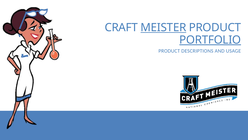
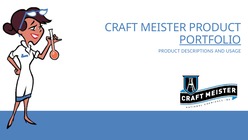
MEISTER underline: present -> none
